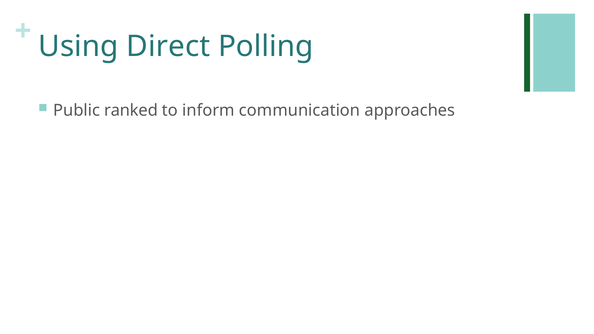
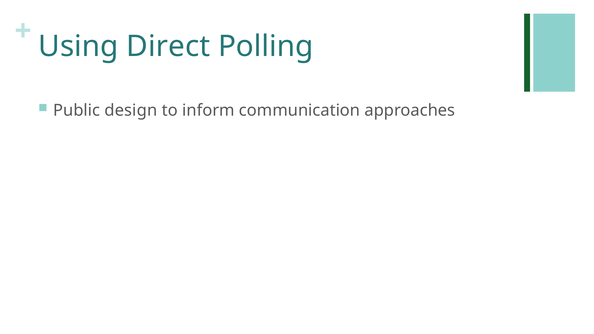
ranked: ranked -> design
